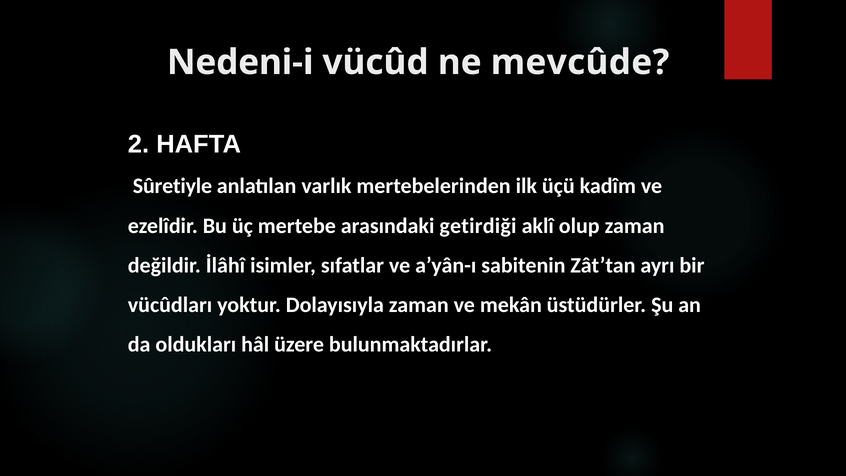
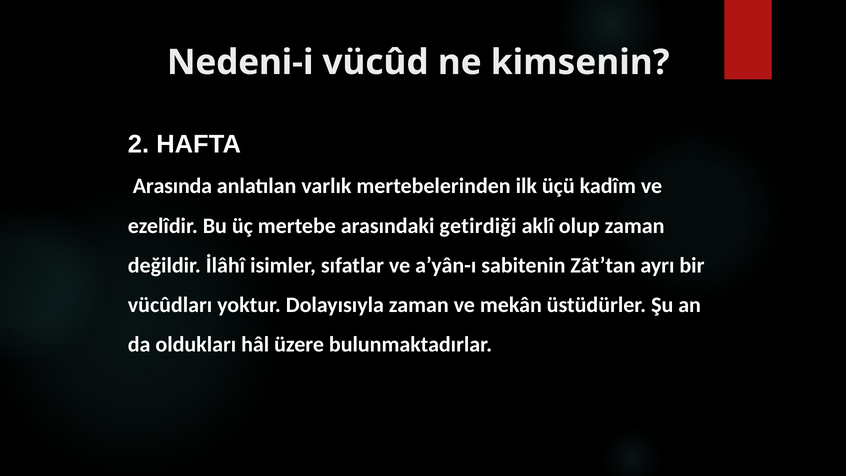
mevcûde: mevcûde -> kimsenin
Sûretiyle: Sûretiyle -> Arasında
